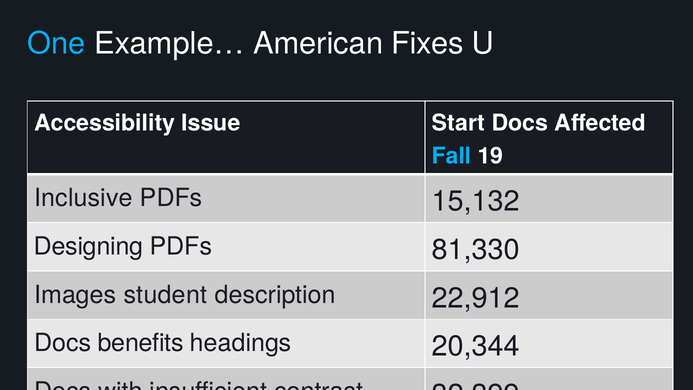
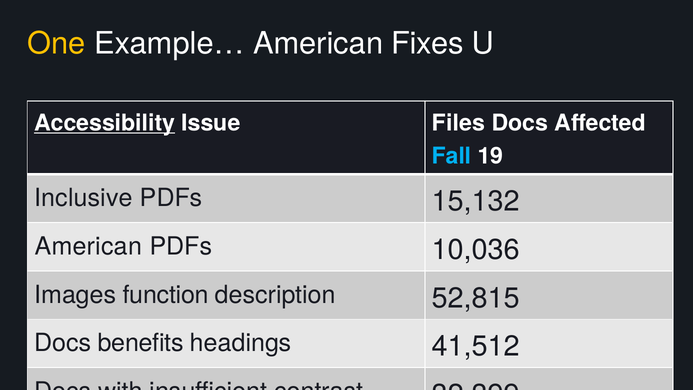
One colour: light blue -> yellow
Accessibility underline: none -> present
Start: Start -> Files
Designing at (89, 246): Designing -> American
81,330: 81,330 -> 10,036
student: student -> function
22,912: 22,912 -> 52,815
20,344: 20,344 -> 41,512
